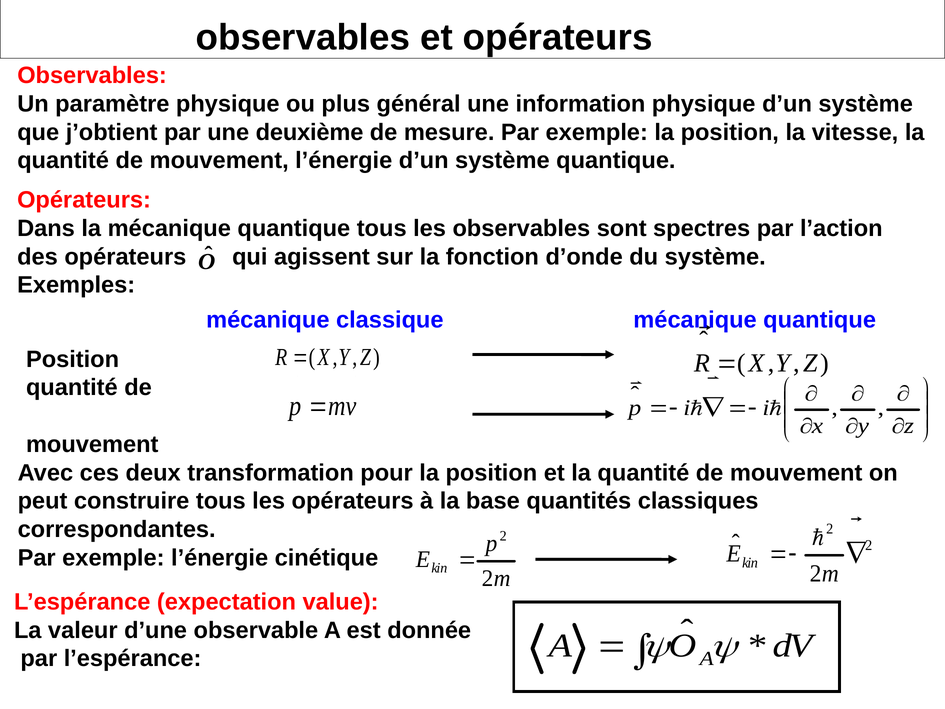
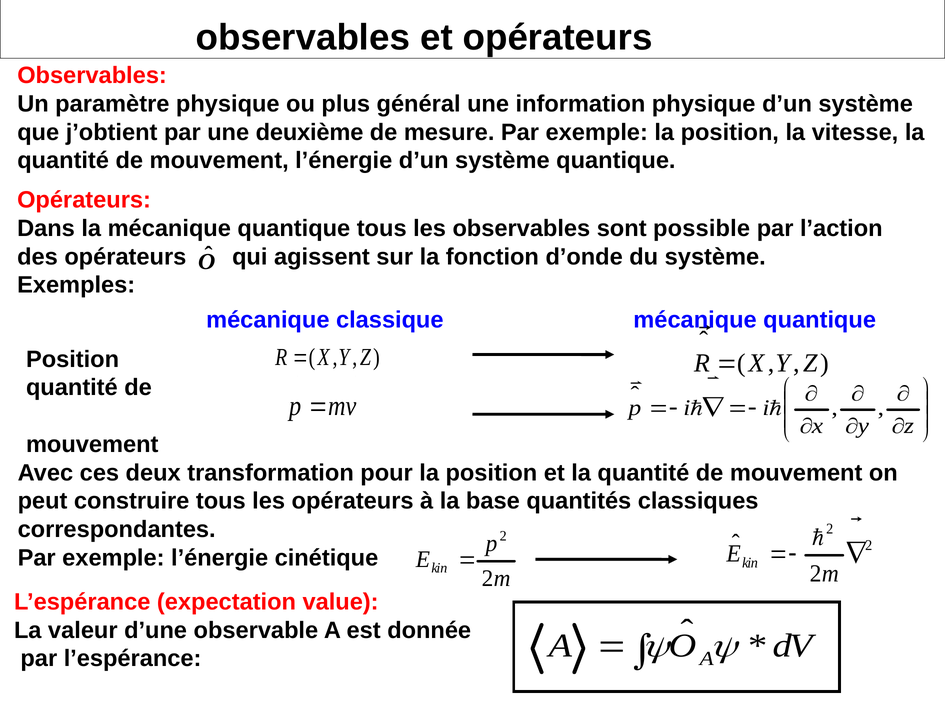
spectres: spectres -> possible
